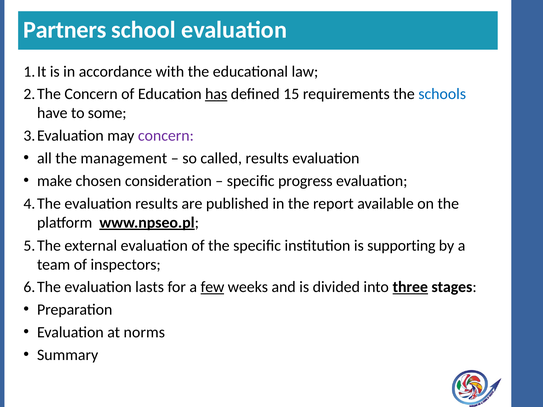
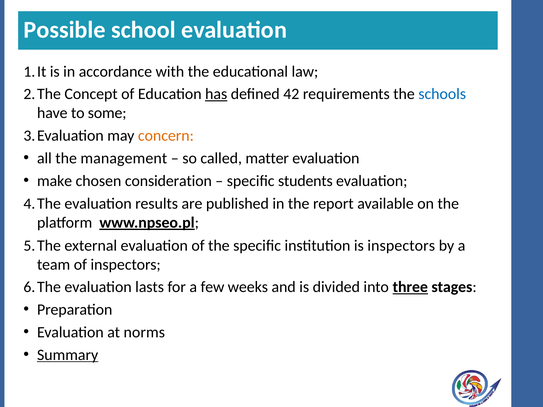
Partners: Partners -> Possible
Concern at (91, 94): Concern -> Concept
15: 15 -> 42
concern at (166, 136) colour: purple -> orange
called results: results -> matter
progress: progress -> students
is supporting: supporting -> inspectors
few underline: present -> none
Summary underline: none -> present
